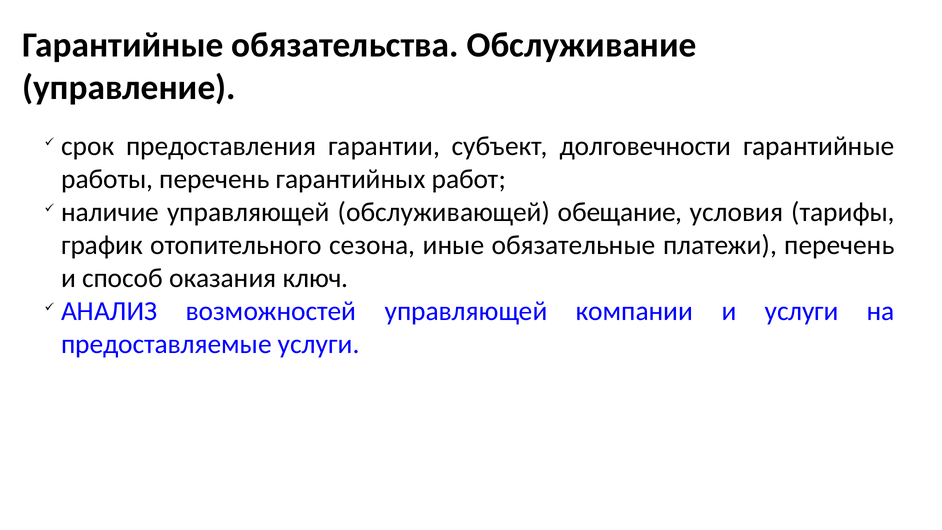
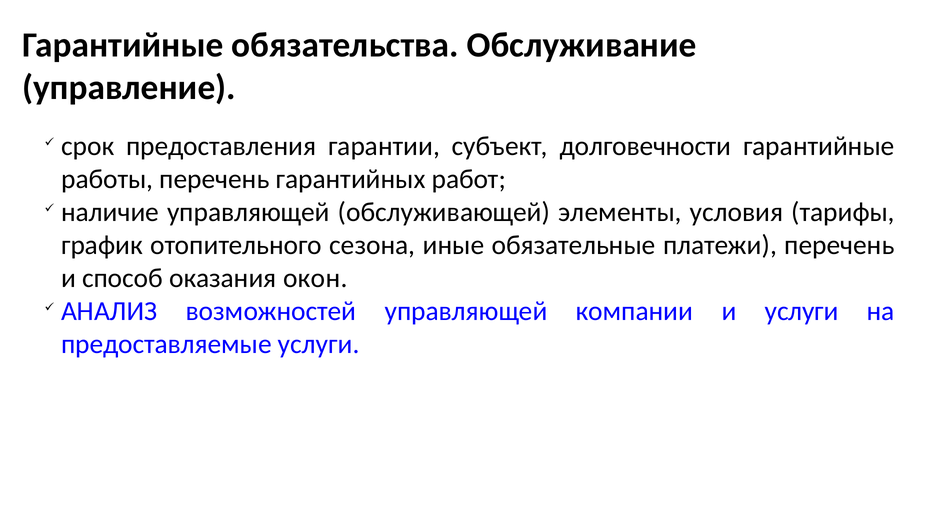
обещание: обещание -> элементы
ключ: ключ -> окон
